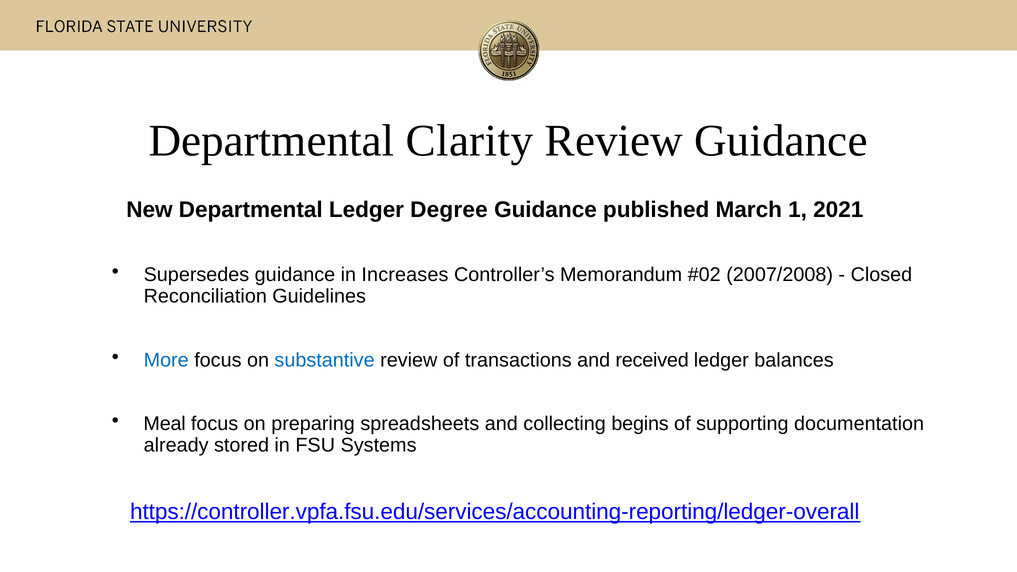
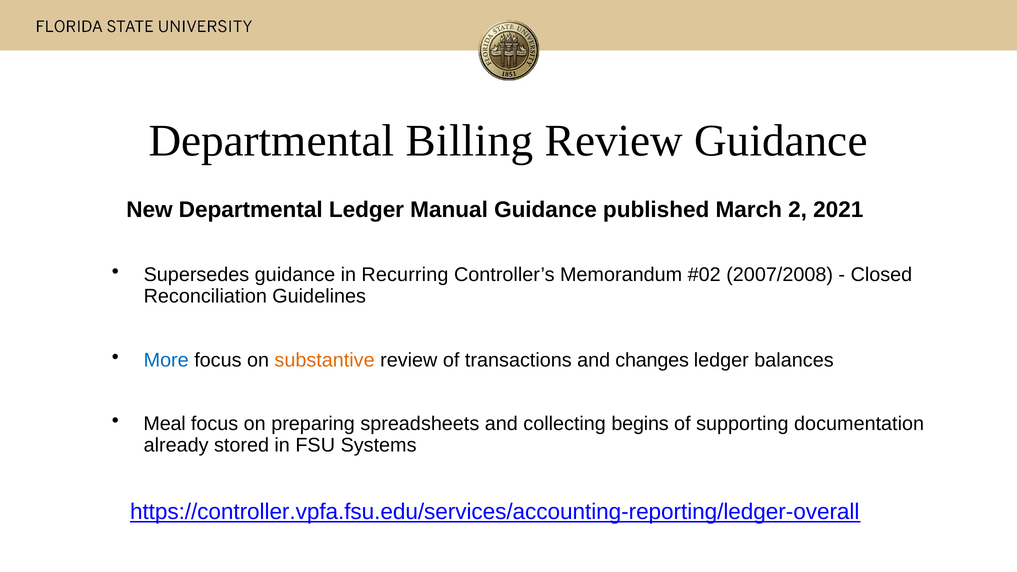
Clarity: Clarity -> Billing
Degree: Degree -> Manual
1: 1 -> 2
Increases: Increases -> Recurring
substantive colour: blue -> orange
received: received -> changes
